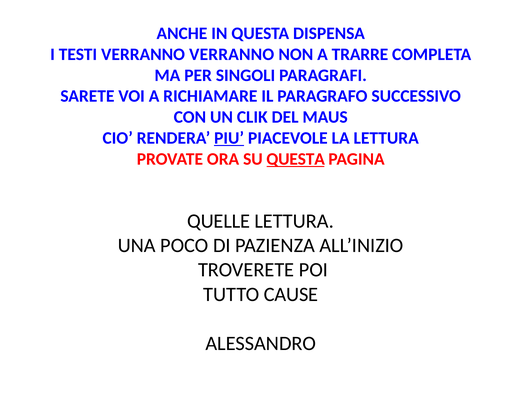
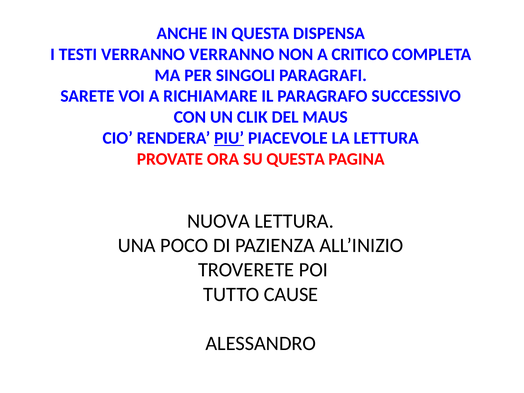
TRARRE: TRARRE -> CRITICO
QUESTA at (296, 159) underline: present -> none
QUELLE: QUELLE -> NUOVA
